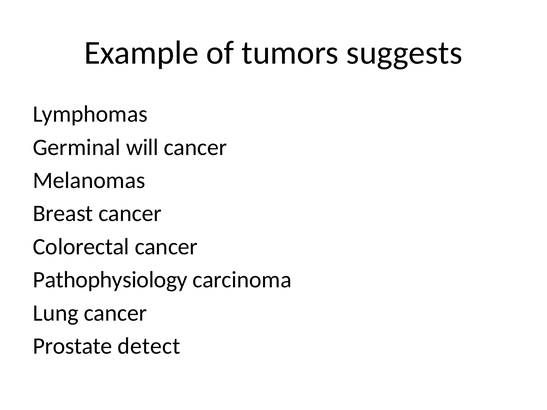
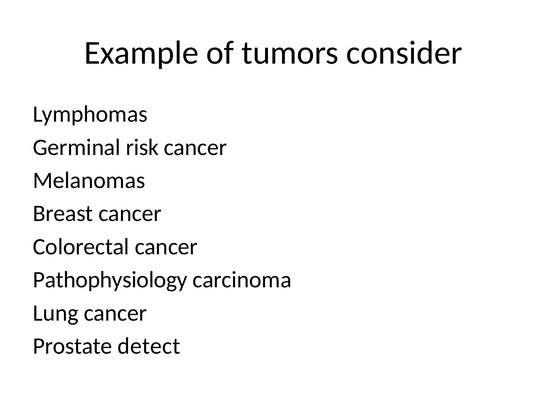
suggests: suggests -> consider
will: will -> risk
